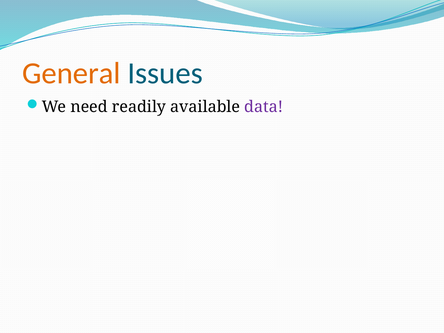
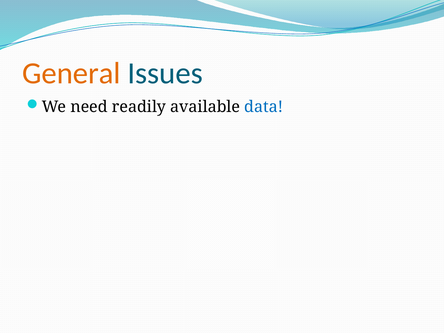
data colour: purple -> blue
